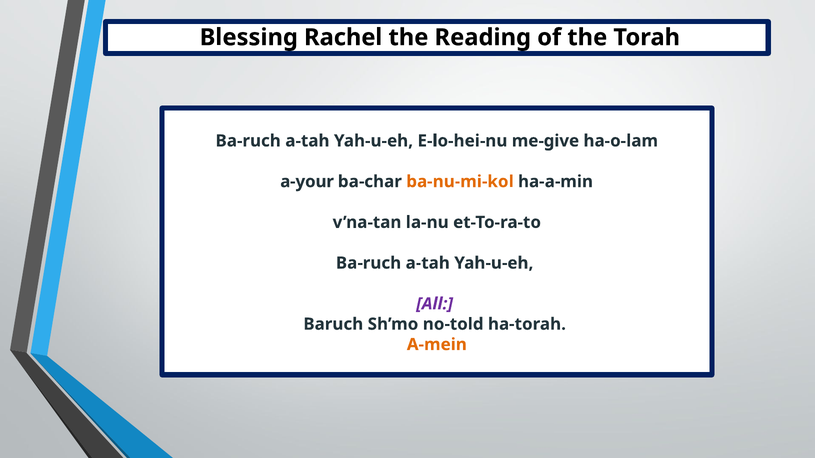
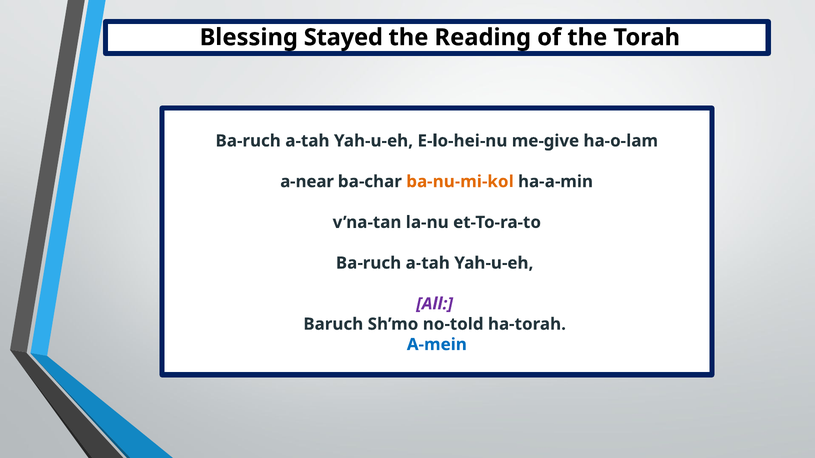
Rachel: Rachel -> Stayed
a-your: a-your -> a-near
A-mein colour: orange -> blue
